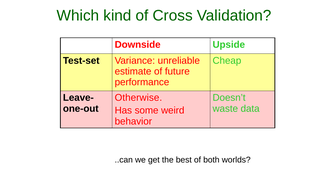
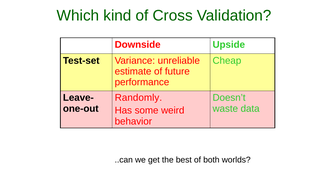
Otherwise: Otherwise -> Randomly
